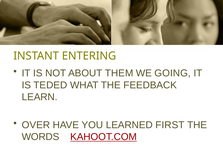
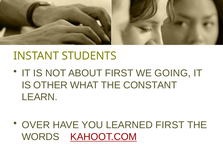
ENTERING: ENTERING -> STUDENTS
ABOUT THEM: THEM -> FIRST
TEDED: TEDED -> OTHER
FEEDBACK: FEEDBACK -> CONSTANT
